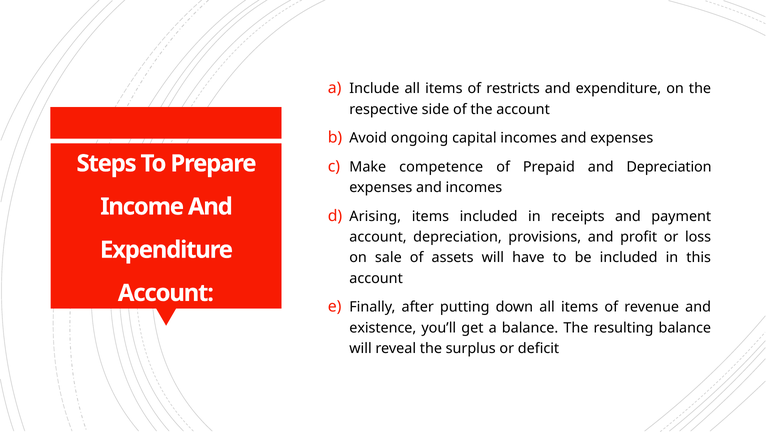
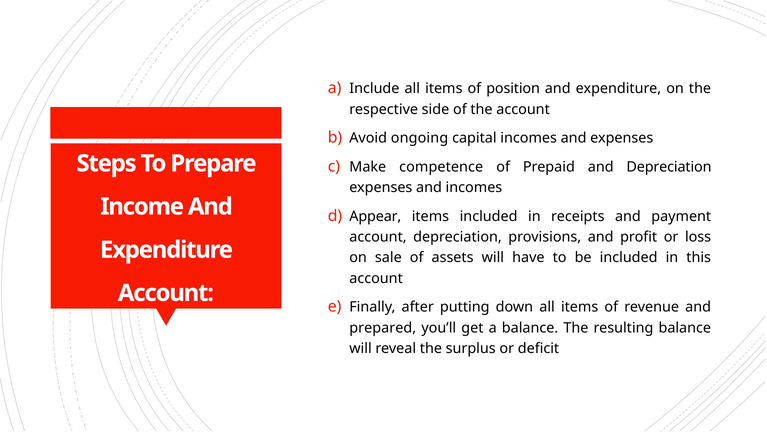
restricts: restricts -> position
Arising: Arising -> Appear
existence: existence -> prepared
